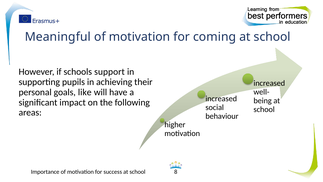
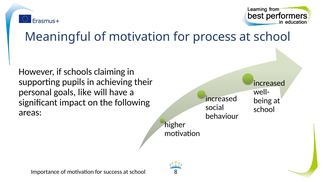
coming: coming -> process
support: support -> claiming
